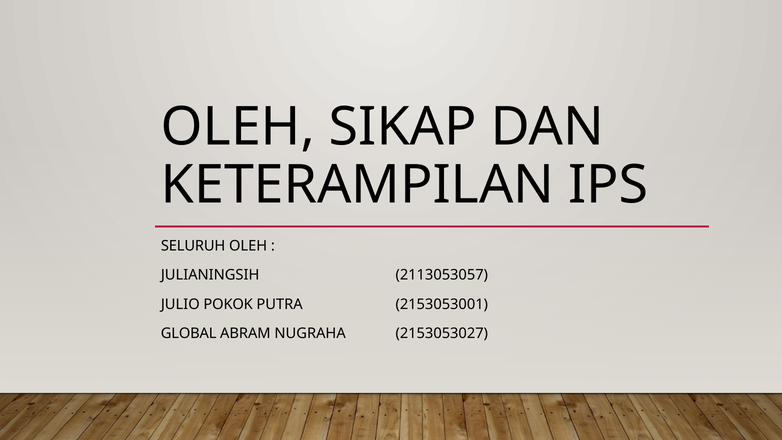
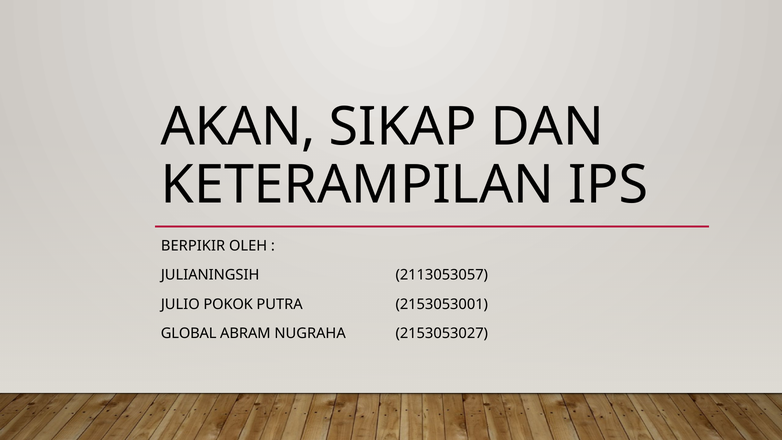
OLEH at (238, 127): OLEH -> AKAN
SELURUH: SELURUH -> BERPIKIR
